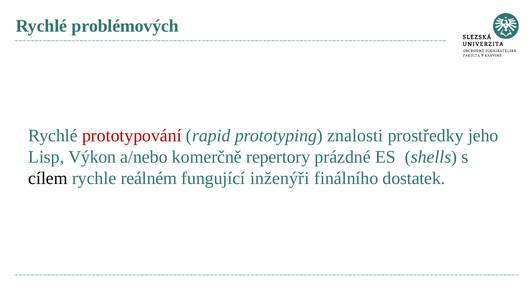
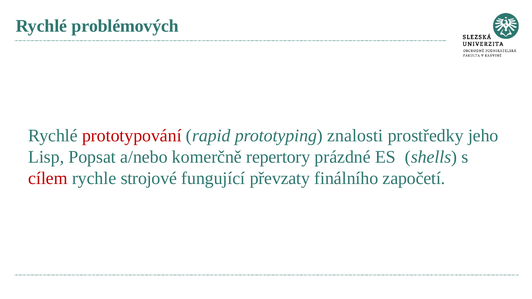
Výkon: Výkon -> Popsat
cílem colour: black -> red
reálném: reálném -> strojové
inženýři: inženýři -> převzaty
dostatek: dostatek -> započetí
